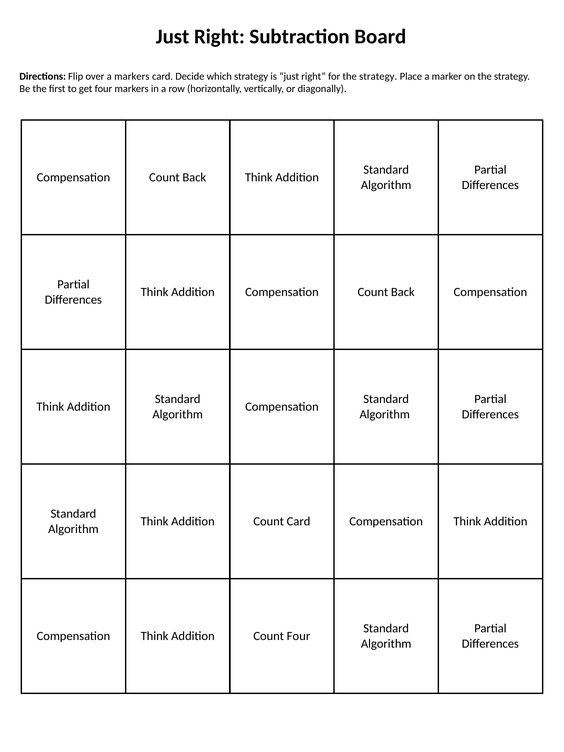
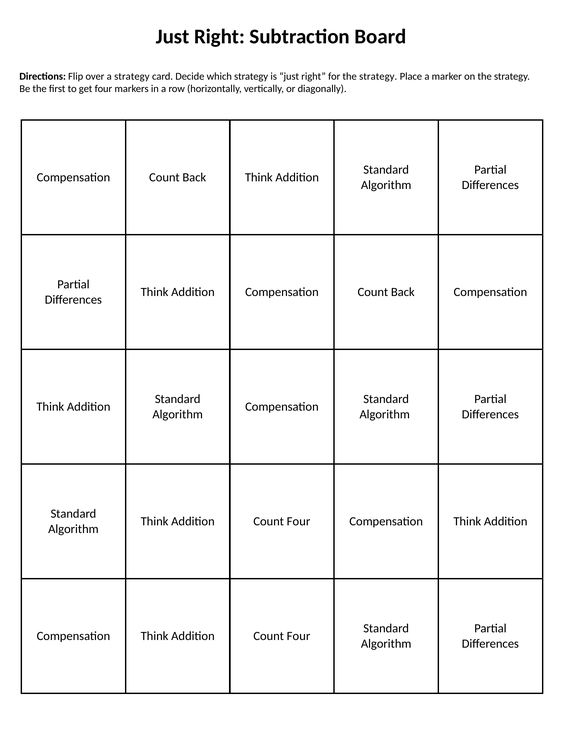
a markers: markers -> strategy
Card at (299, 521): Card -> Four
